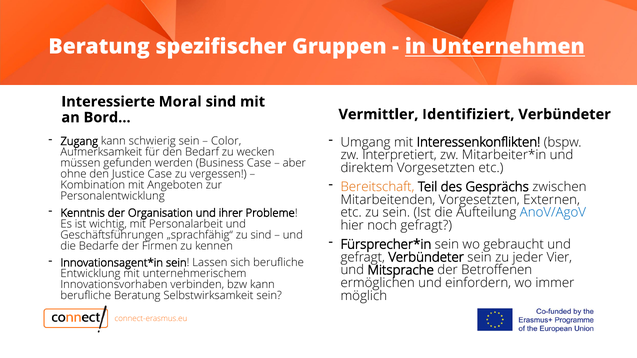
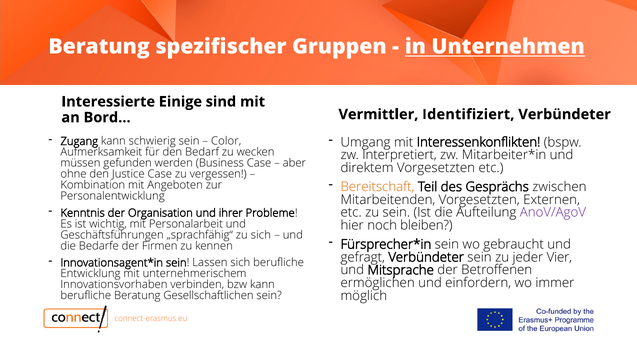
Moral: Moral -> Einige
AnoV/AgoV colour: blue -> purple
noch gefragt: gefragt -> bleiben
zu sind: sind -> sich
Selbstwirksamkeit: Selbstwirksamkeit -> Gesellschaftlichen
